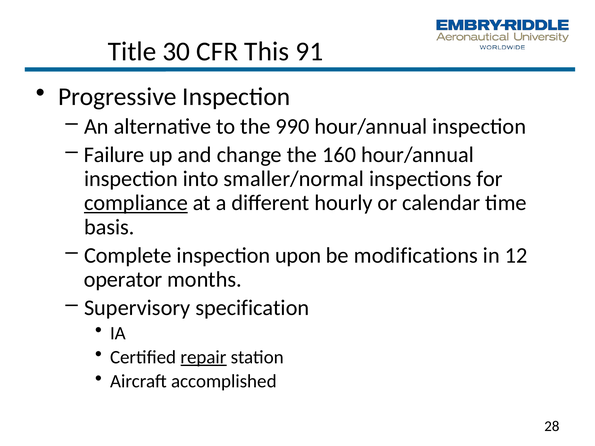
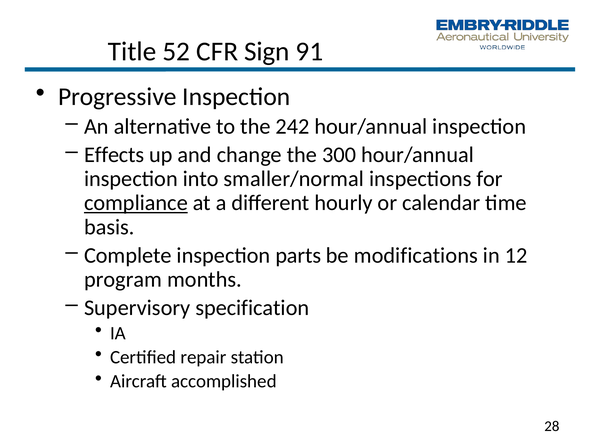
30: 30 -> 52
This: This -> Sign
990: 990 -> 242
Failure: Failure -> Effects
160: 160 -> 300
upon: upon -> parts
operator: operator -> program
repair underline: present -> none
